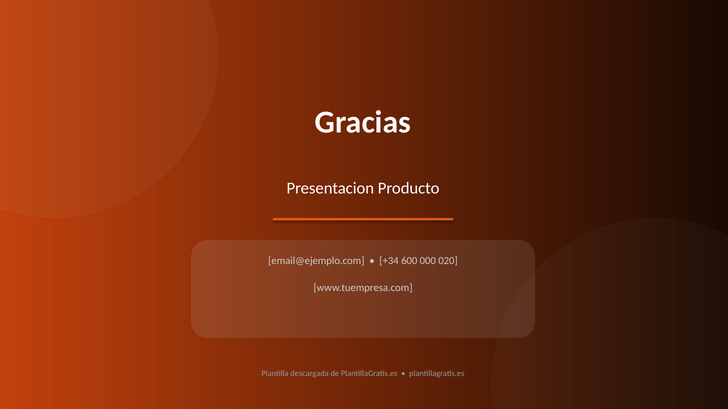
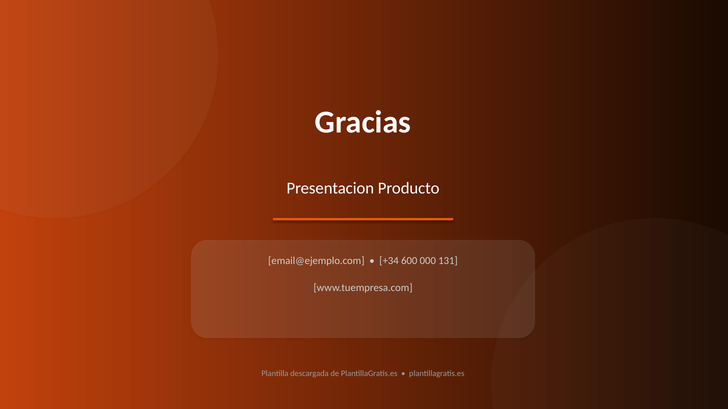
020: 020 -> 131
